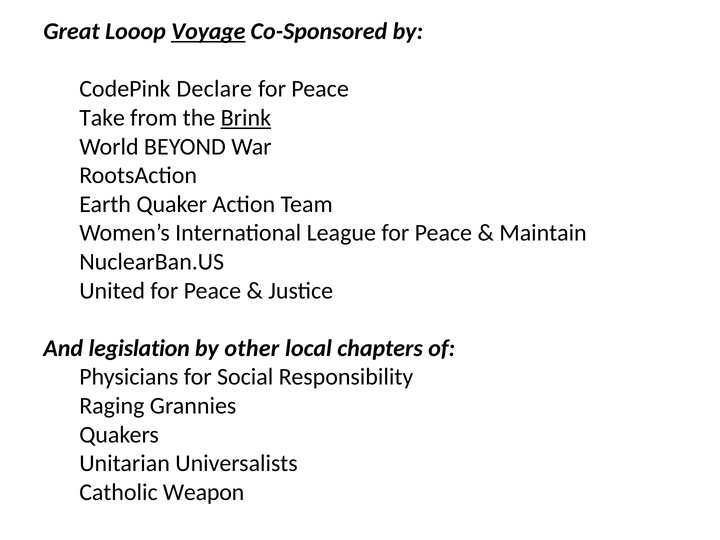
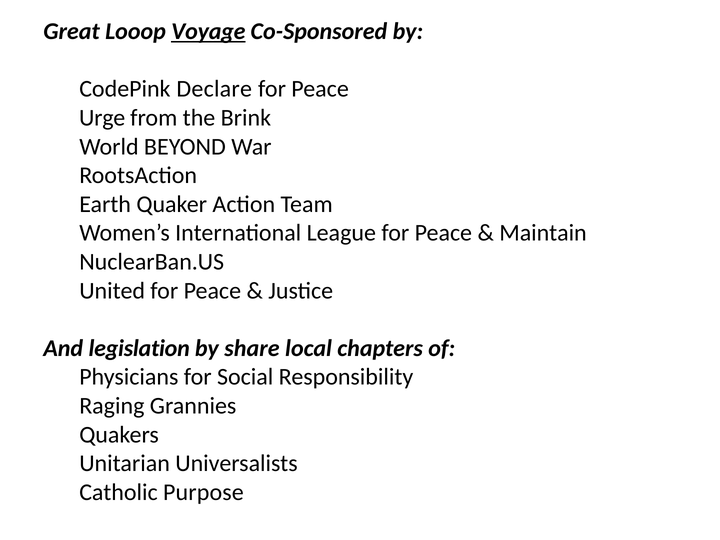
Take: Take -> Urge
Brink underline: present -> none
other: other -> share
Weapon: Weapon -> Purpose
